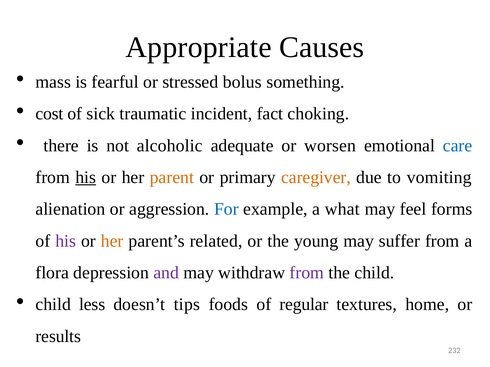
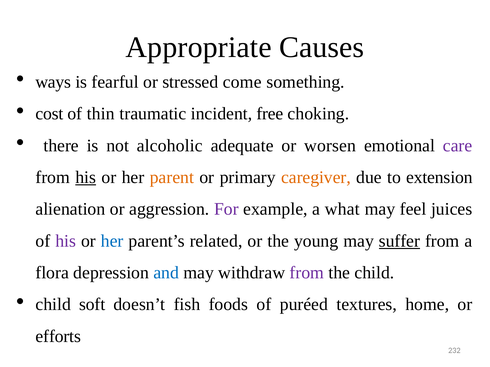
mass: mass -> ways
bolus: bolus -> come
sick: sick -> thin
fact: fact -> free
care colour: blue -> purple
vomiting: vomiting -> extension
For colour: blue -> purple
forms: forms -> juices
her at (112, 241) colour: orange -> blue
suffer underline: none -> present
and colour: purple -> blue
less: less -> soft
tips: tips -> fish
regular: regular -> puréed
results: results -> efforts
